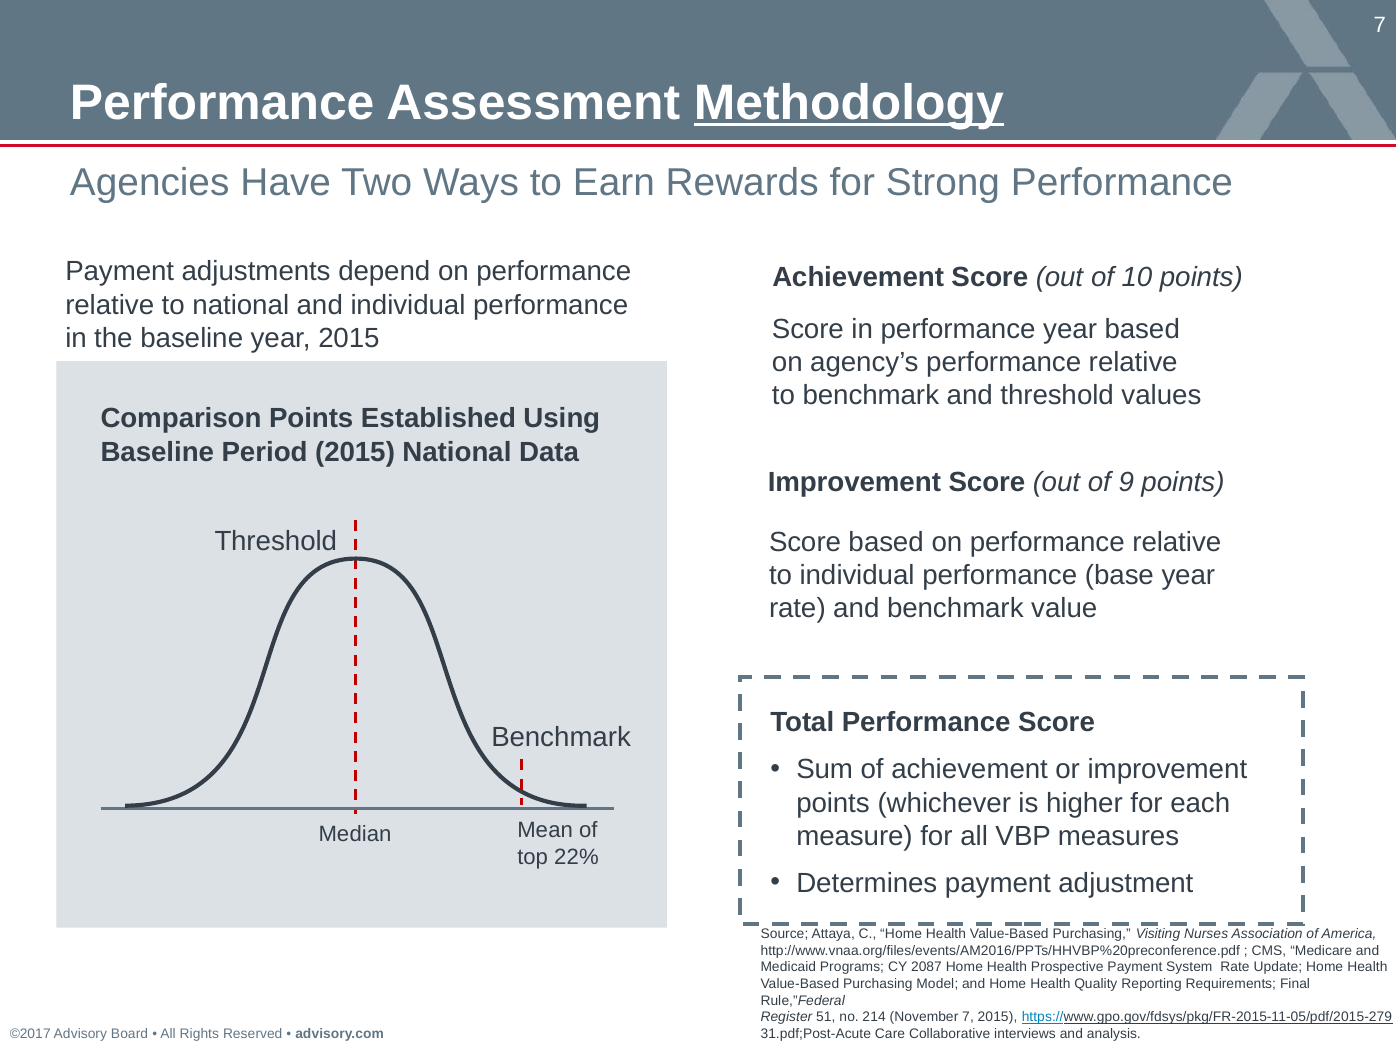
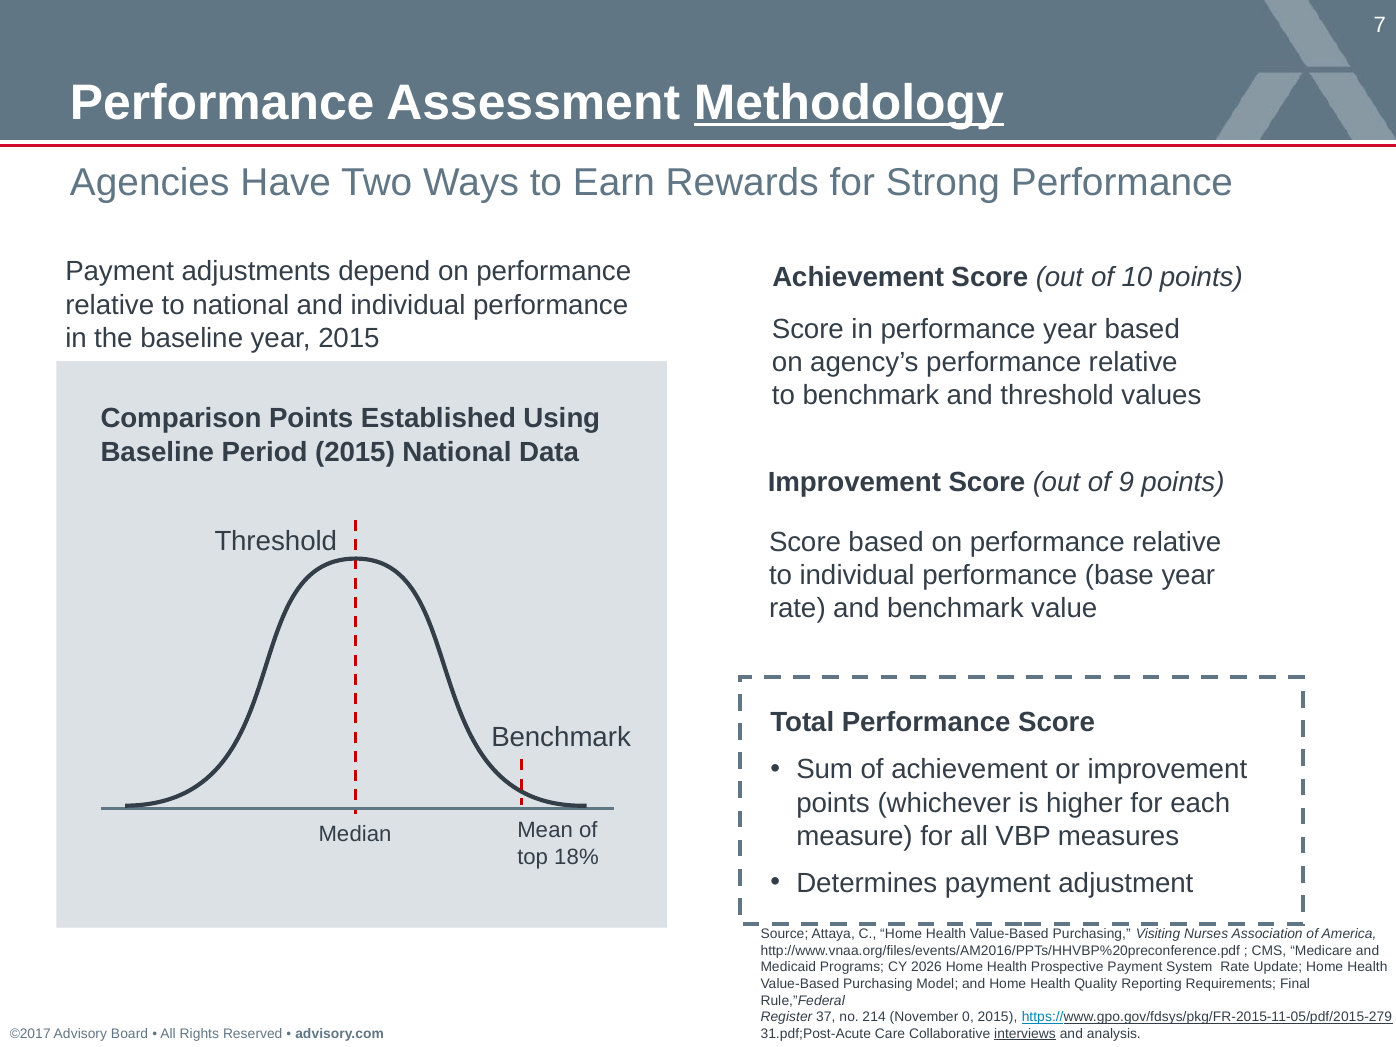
22%: 22% -> 18%
2087: 2087 -> 2026
51: 51 -> 37
November 7: 7 -> 0
interviews underline: none -> present
